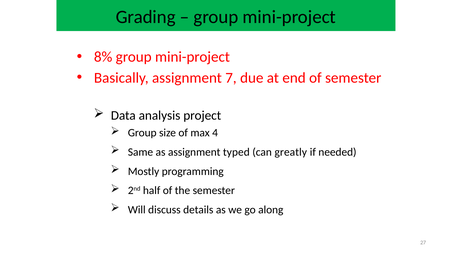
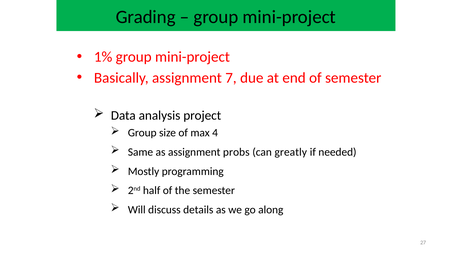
8%: 8% -> 1%
typed: typed -> probs
